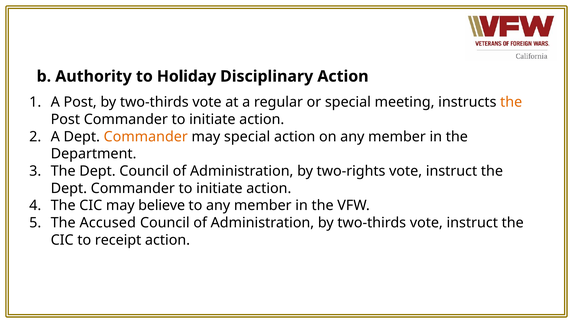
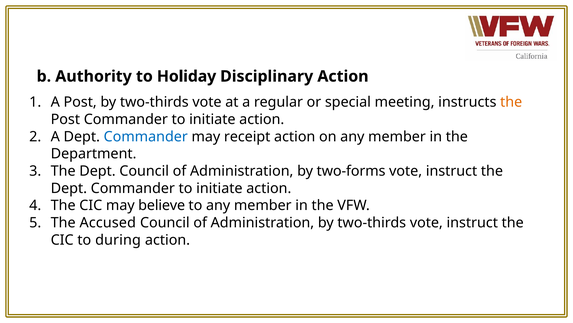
Commander at (146, 136) colour: orange -> blue
may special: special -> receipt
two-rights: two-rights -> two-forms
receipt: receipt -> during
